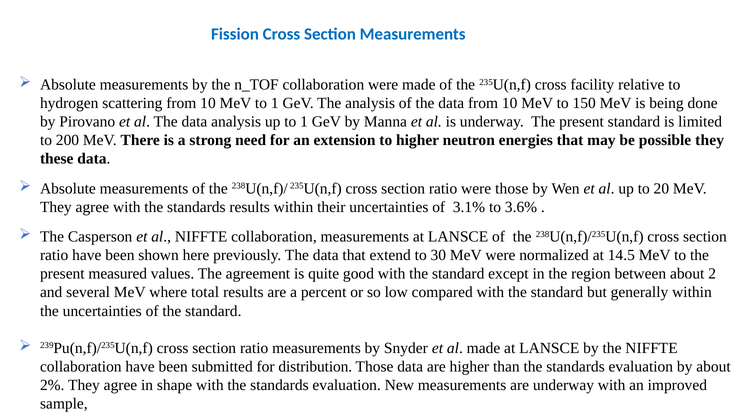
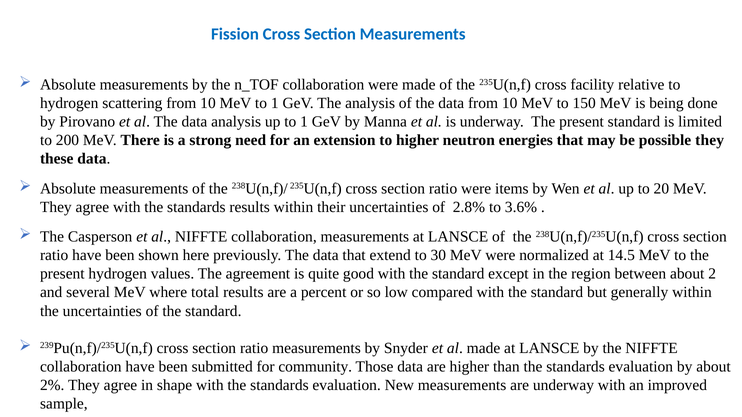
were those: those -> items
3.1%: 3.1% -> 2.8%
present measured: measured -> hydrogen
distribution: distribution -> community
